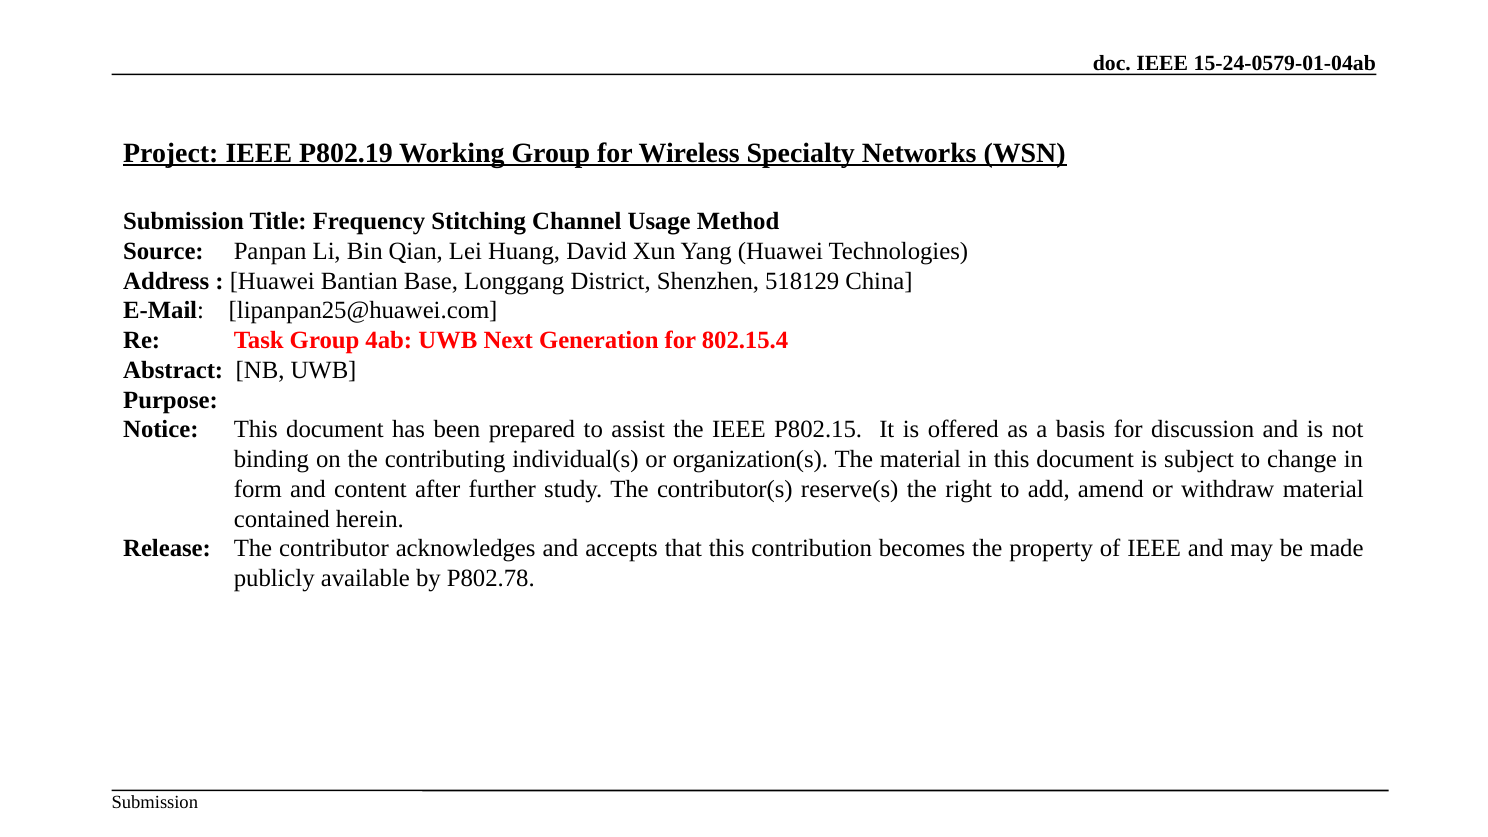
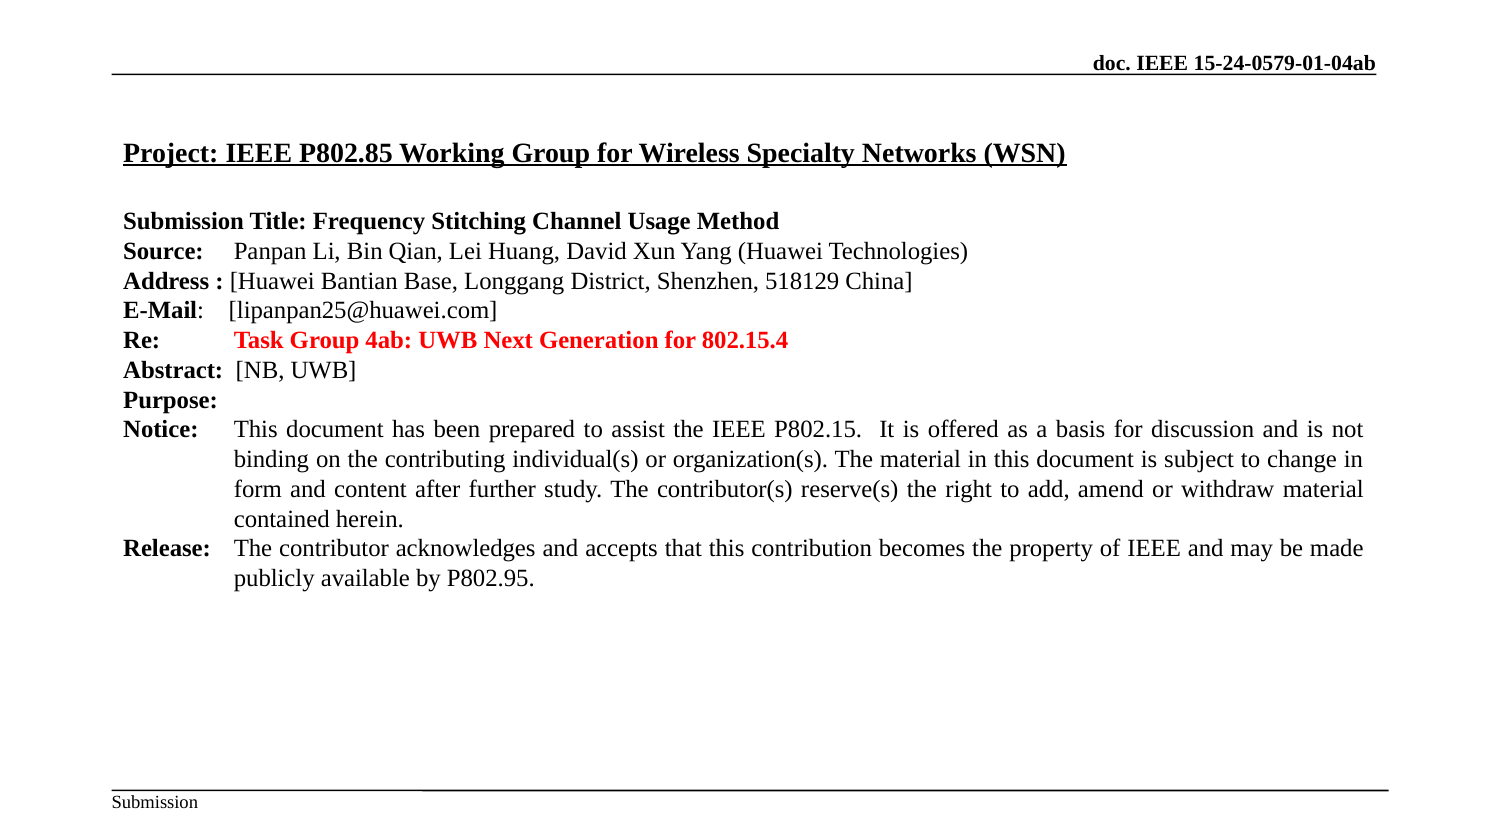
P802.19: P802.19 -> P802.85
P802.78: P802.78 -> P802.95
